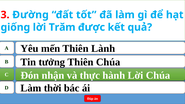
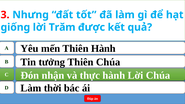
Đường: Đường -> Nhưng
Thiên Lành: Lành -> Hành
